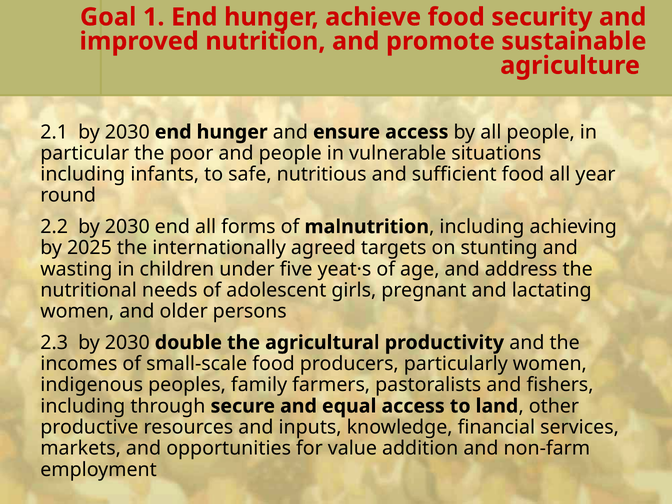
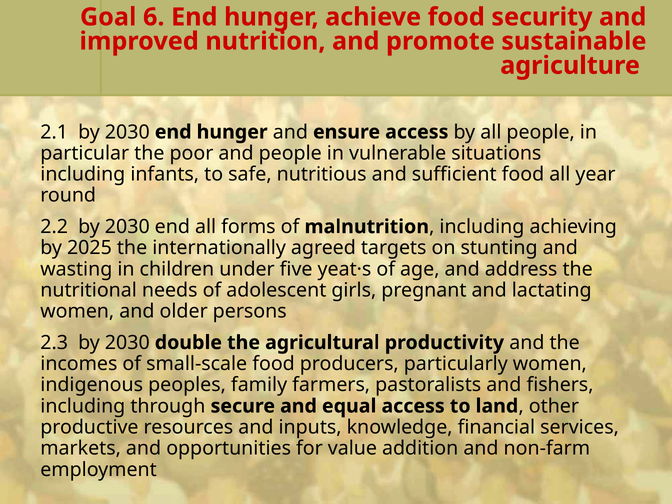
1: 1 -> 6
